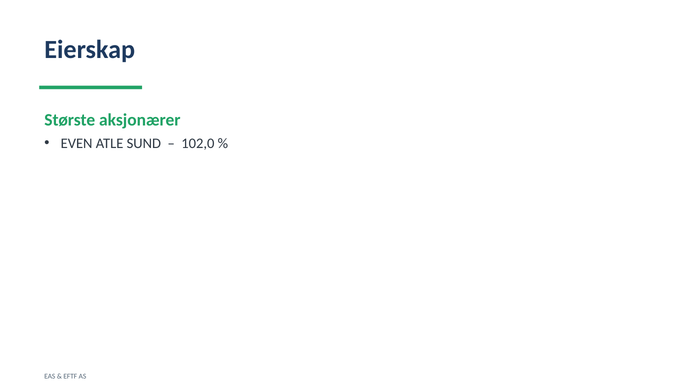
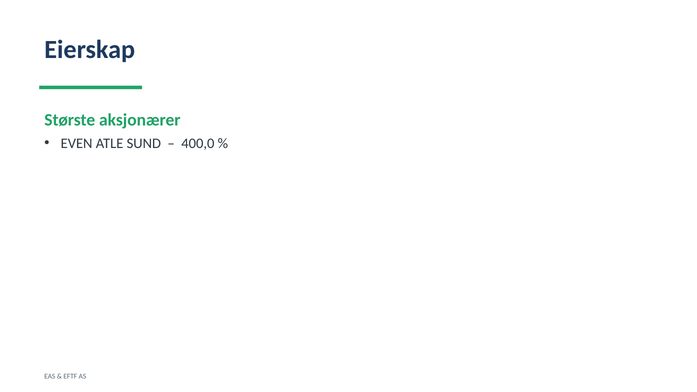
102,0: 102,0 -> 400,0
